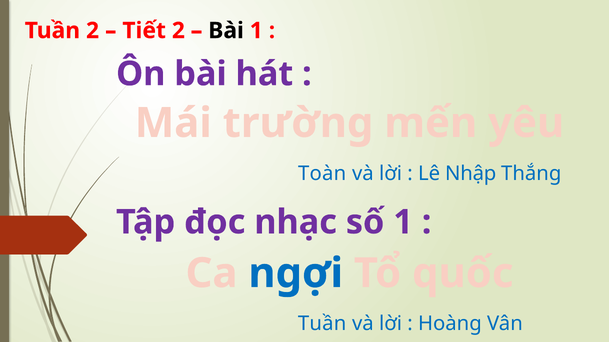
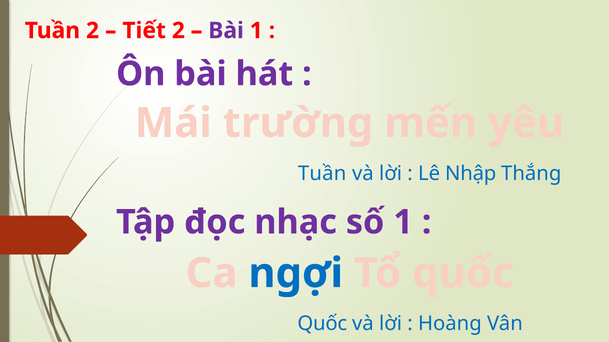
Bài at (226, 31) colour: black -> purple
Toàn at (322, 174): Toàn -> Tuần
Tuần at (322, 324): Tuần -> Quốc
